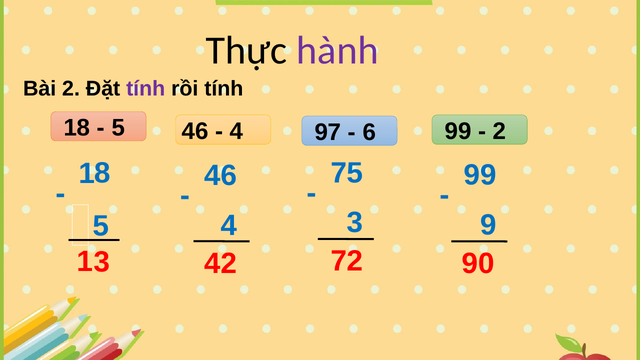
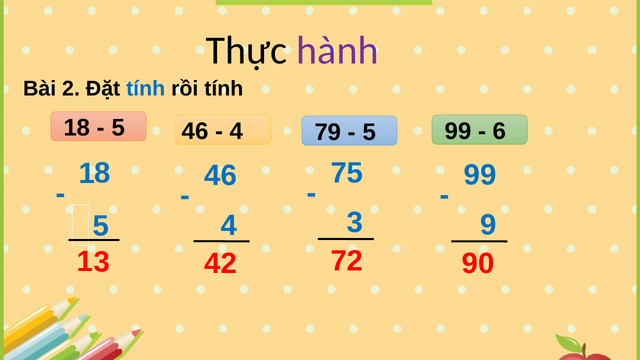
tính at (146, 89) colour: purple -> blue
97: 97 -> 79
6 at (369, 132): 6 -> 5
2 at (499, 131): 2 -> 6
